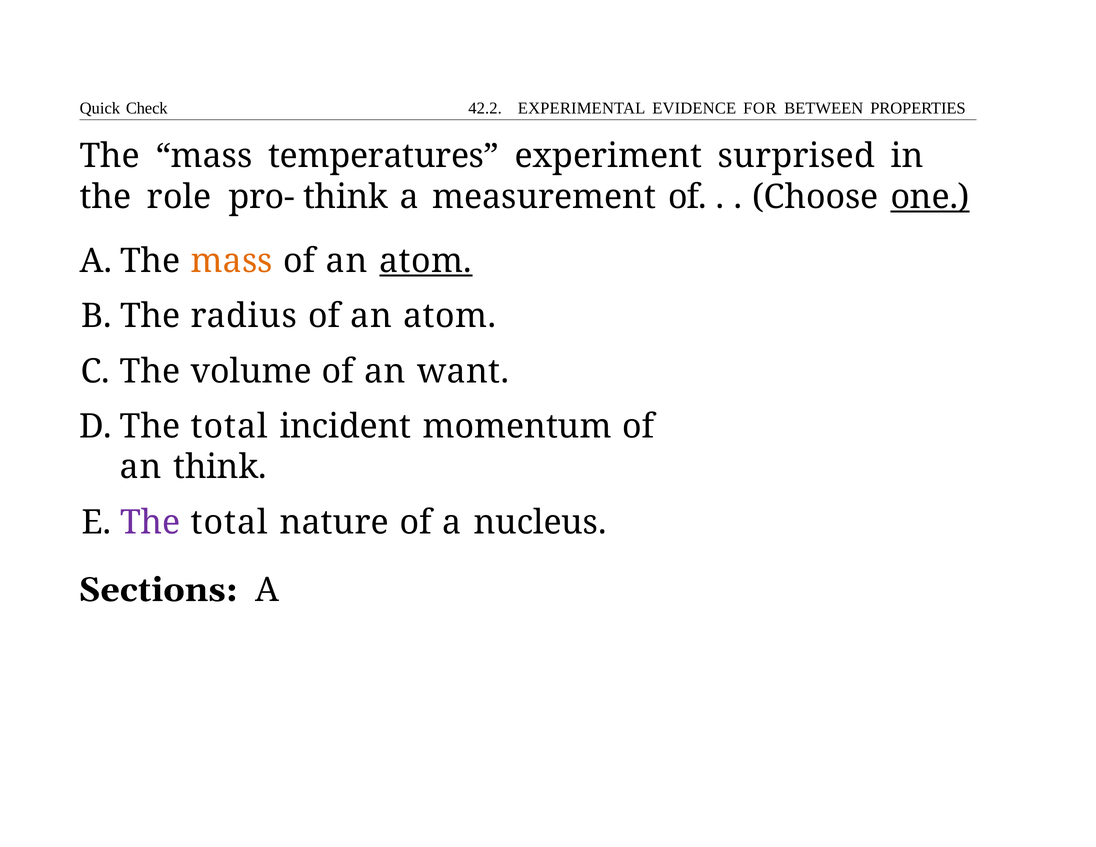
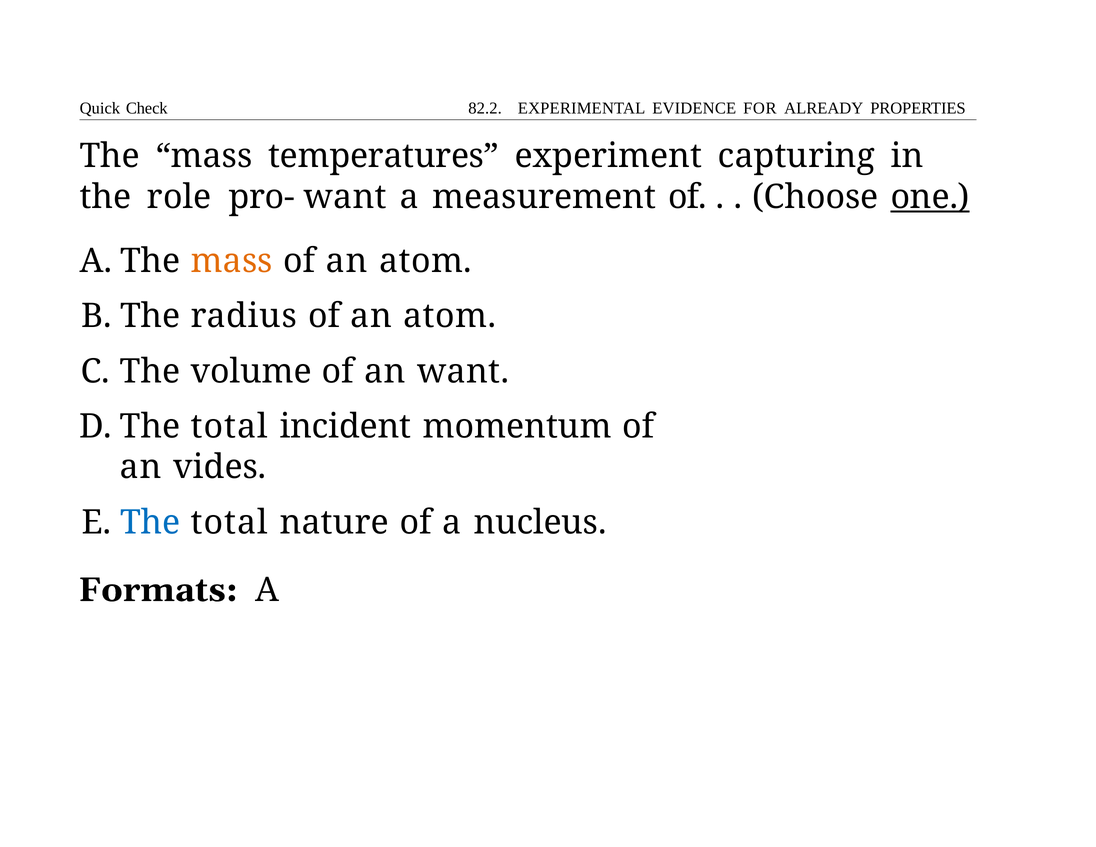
42.2: 42.2 -> 82.2
BETWEEN: BETWEEN -> ALREADY
surprised: surprised -> capturing
pro- think: think -> want
atom at (426, 261) underline: present -> none
an think: think -> vides
The at (150, 522) colour: purple -> blue
Sections: Sections -> Formats
